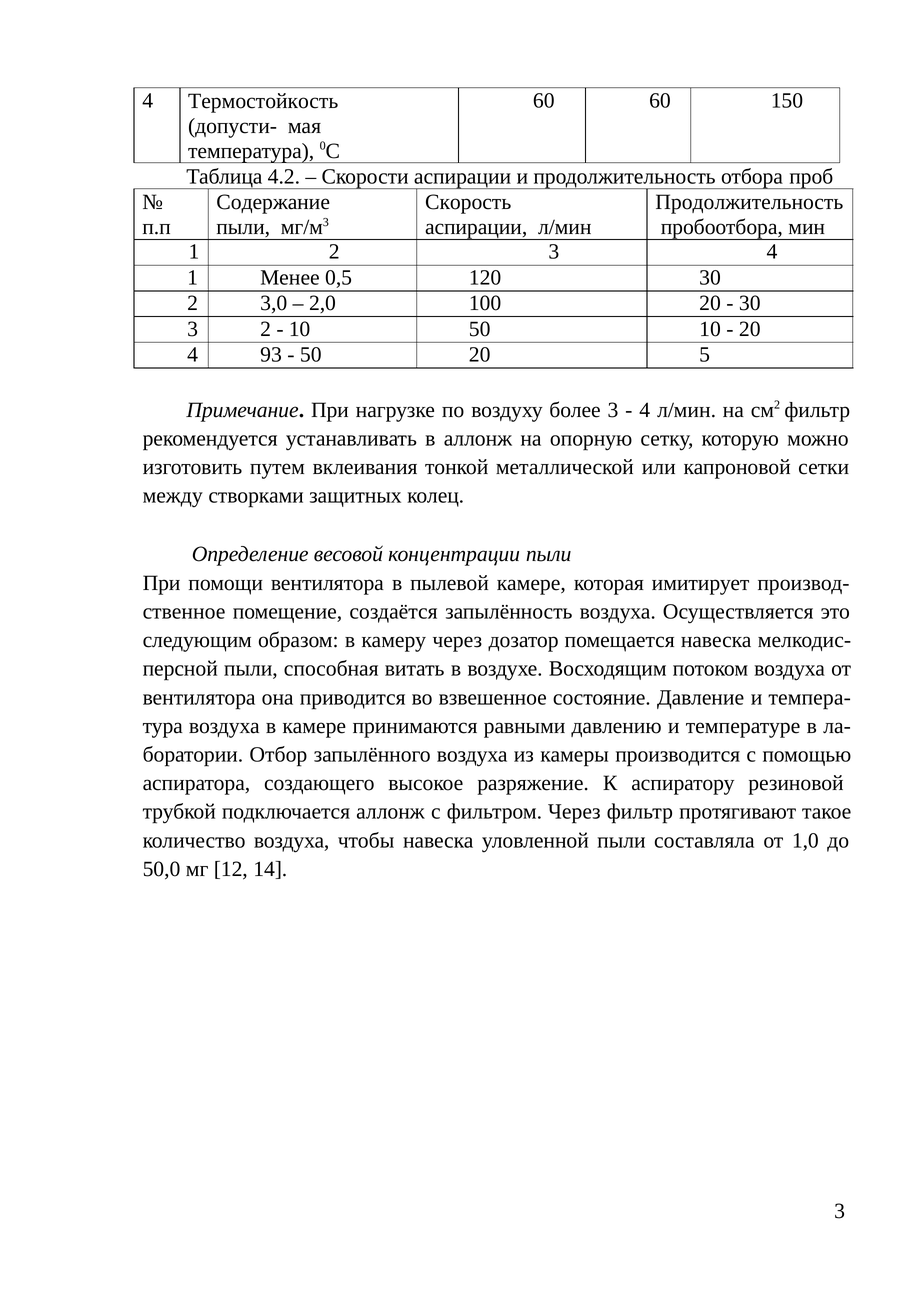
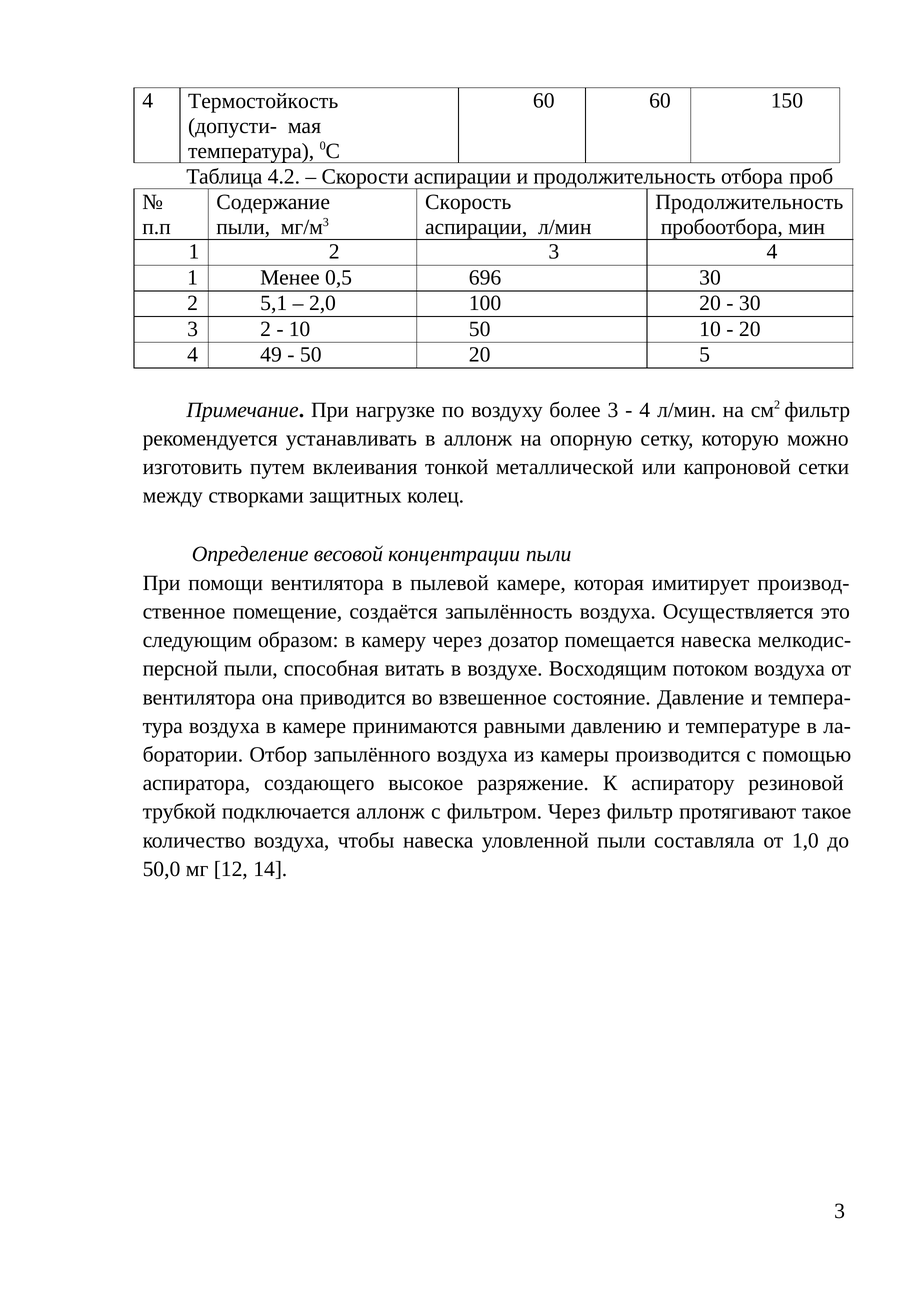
120: 120 -> 696
3,0: 3,0 -> 5,1
93: 93 -> 49
